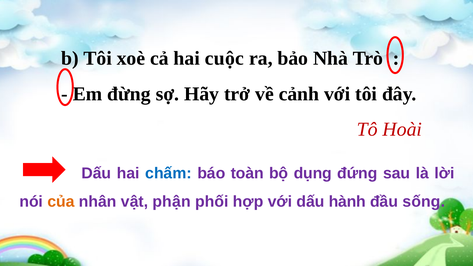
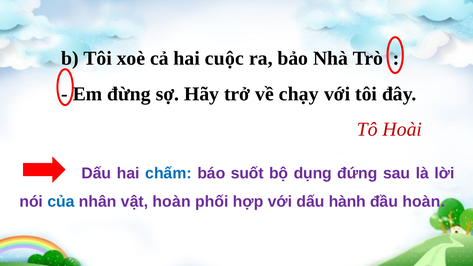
cảnh: cảnh -> chạy
toàn: toàn -> suốt
của colour: orange -> blue
vật phận: phận -> hoàn
đầu sống: sống -> hoàn
